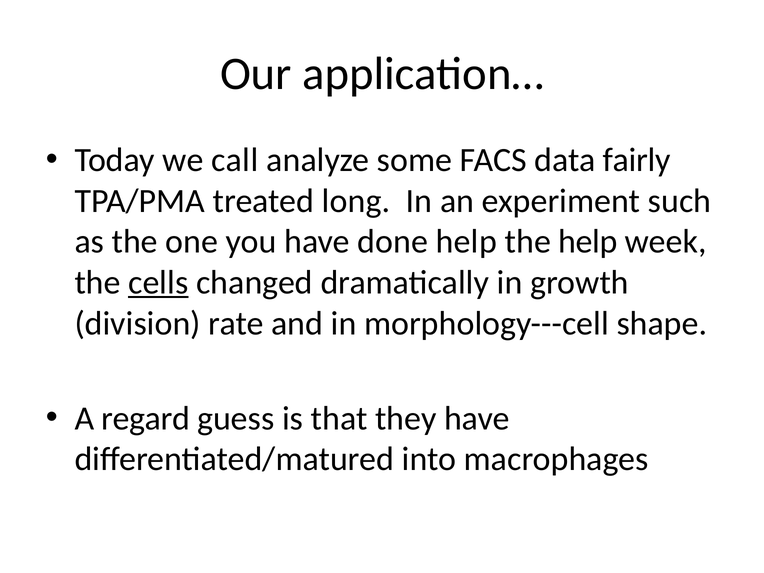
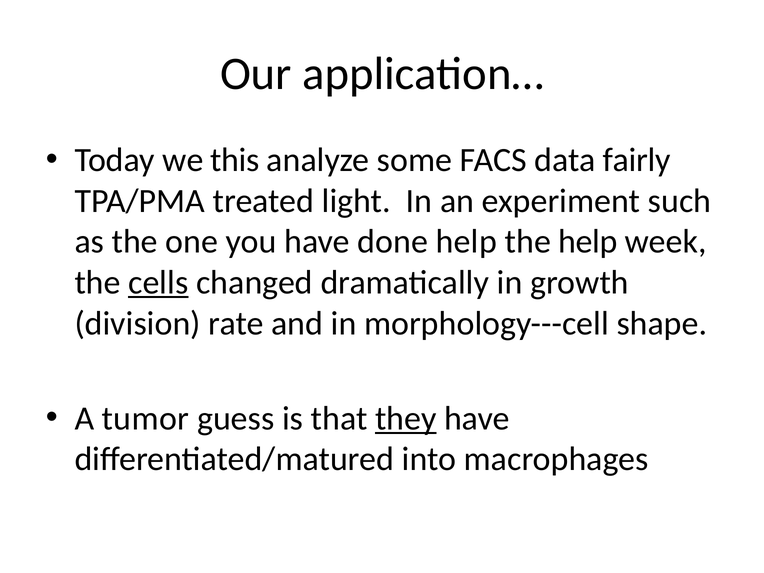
call: call -> this
long: long -> light
regard: regard -> tumor
they underline: none -> present
